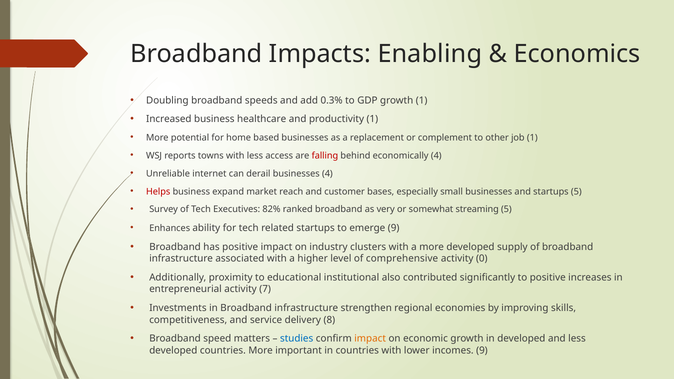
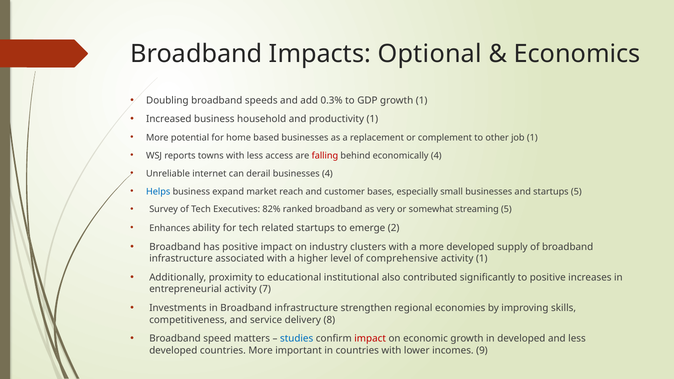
Enabling: Enabling -> Optional
healthcare: healthcare -> household
Helps colour: red -> blue
emerge 9: 9 -> 2
activity 0: 0 -> 1
impact at (370, 339) colour: orange -> red
